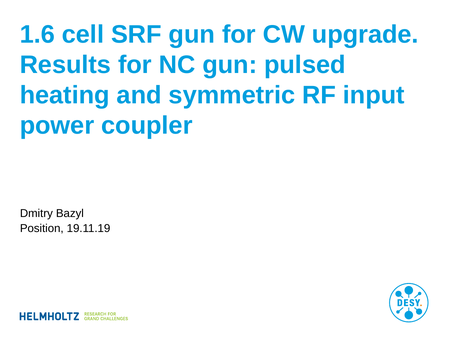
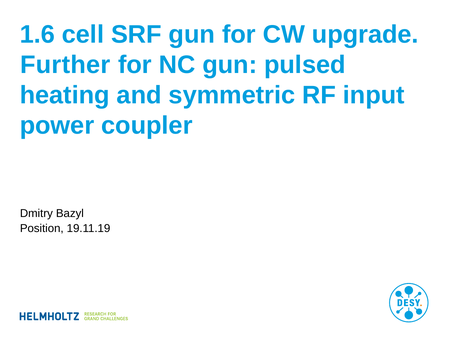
Results: Results -> Further
